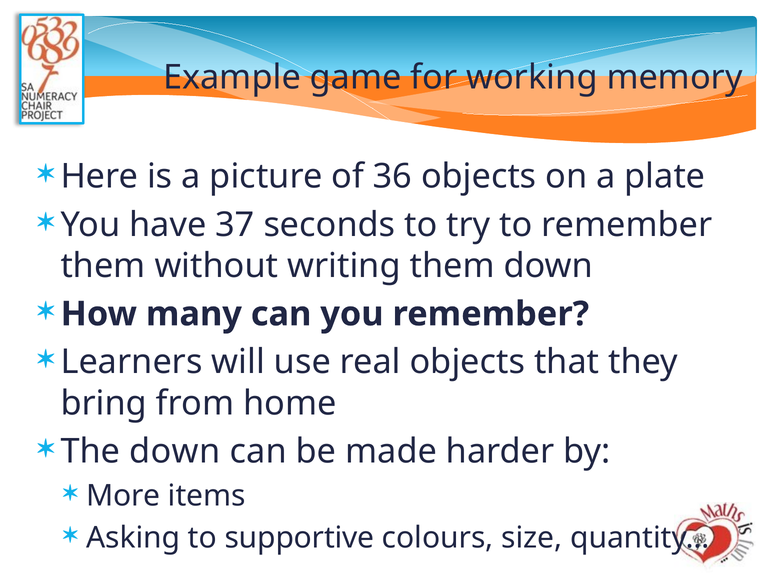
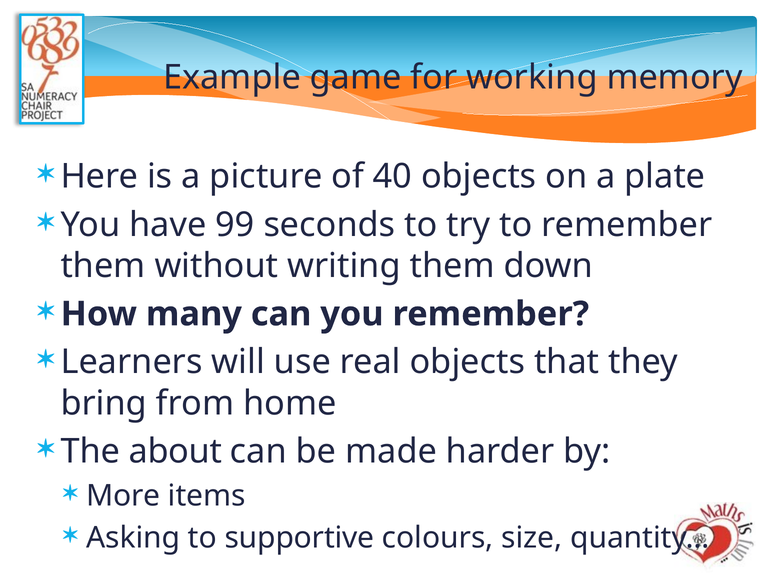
36: 36 -> 40
37: 37 -> 99
The down: down -> about
